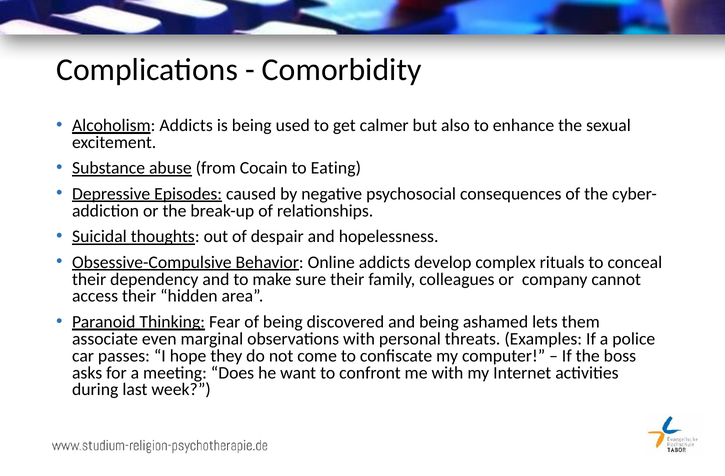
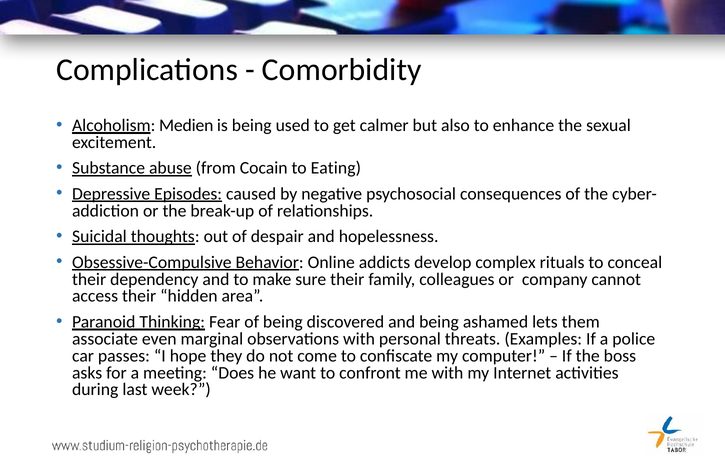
Alcoholism Addicts: Addicts -> Medien
